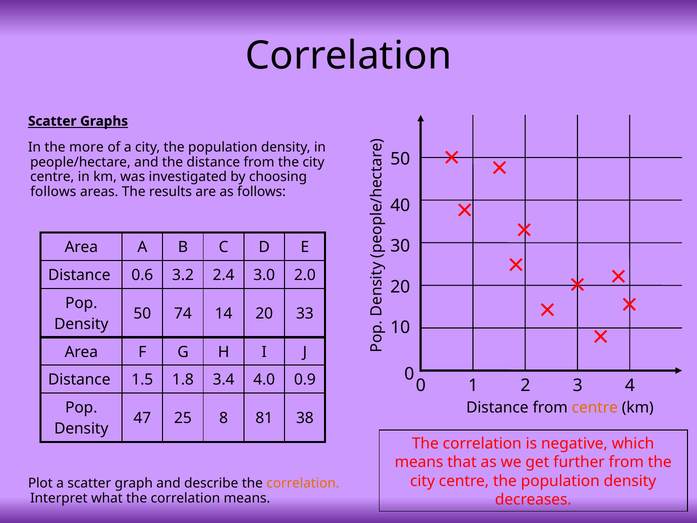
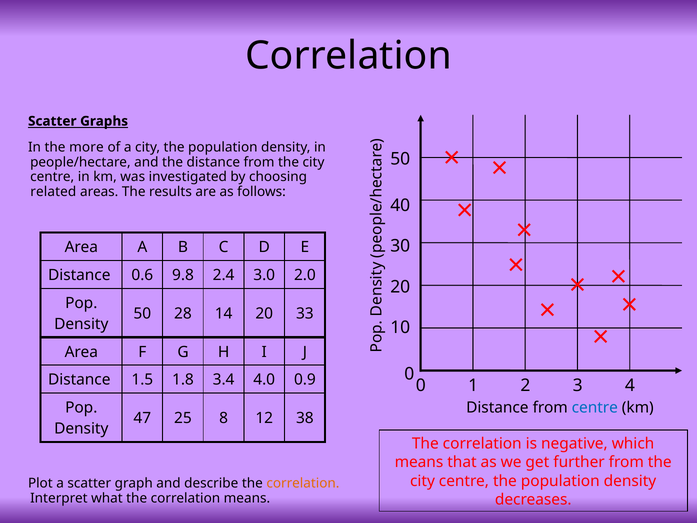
follows at (53, 191): follows -> related
3.2: 3.2 -> 9.8
74: 74 -> 28
centre at (595, 407) colour: orange -> blue
81: 81 -> 12
